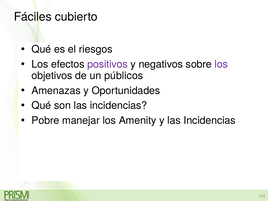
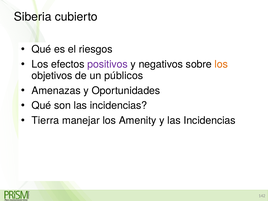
Fáciles: Fáciles -> Siberia
los at (221, 64) colour: purple -> orange
Pobre: Pobre -> Tierra
